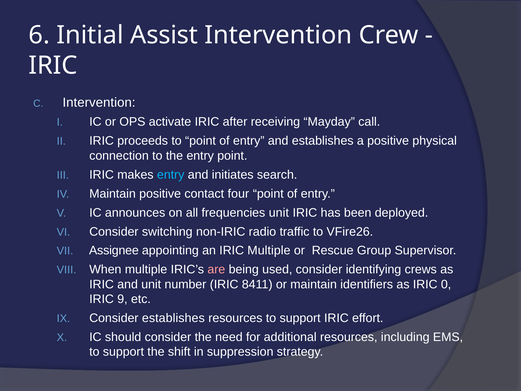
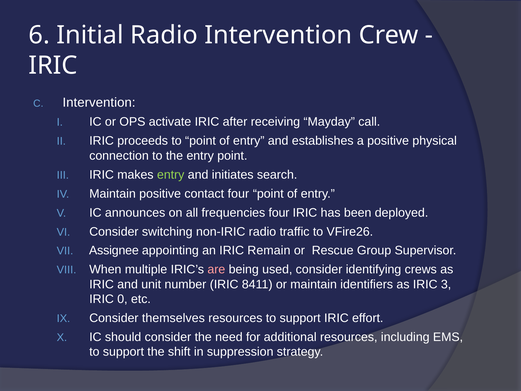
Initial Assist: Assist -> Radio
entry at (171, 175) colour: light blue -> light green
frequencies unit: unit -> four
IRIC Multiple: Multiple -> Remain
0: 0 -> 3
9: 9 -> 0
Consider establishes: establishes -> themselves
